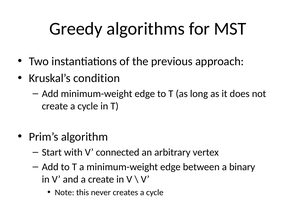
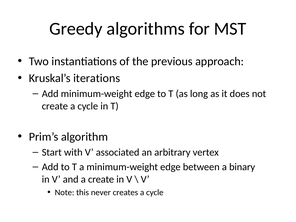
condition: condition -> iterations
connected: connected -> associated
